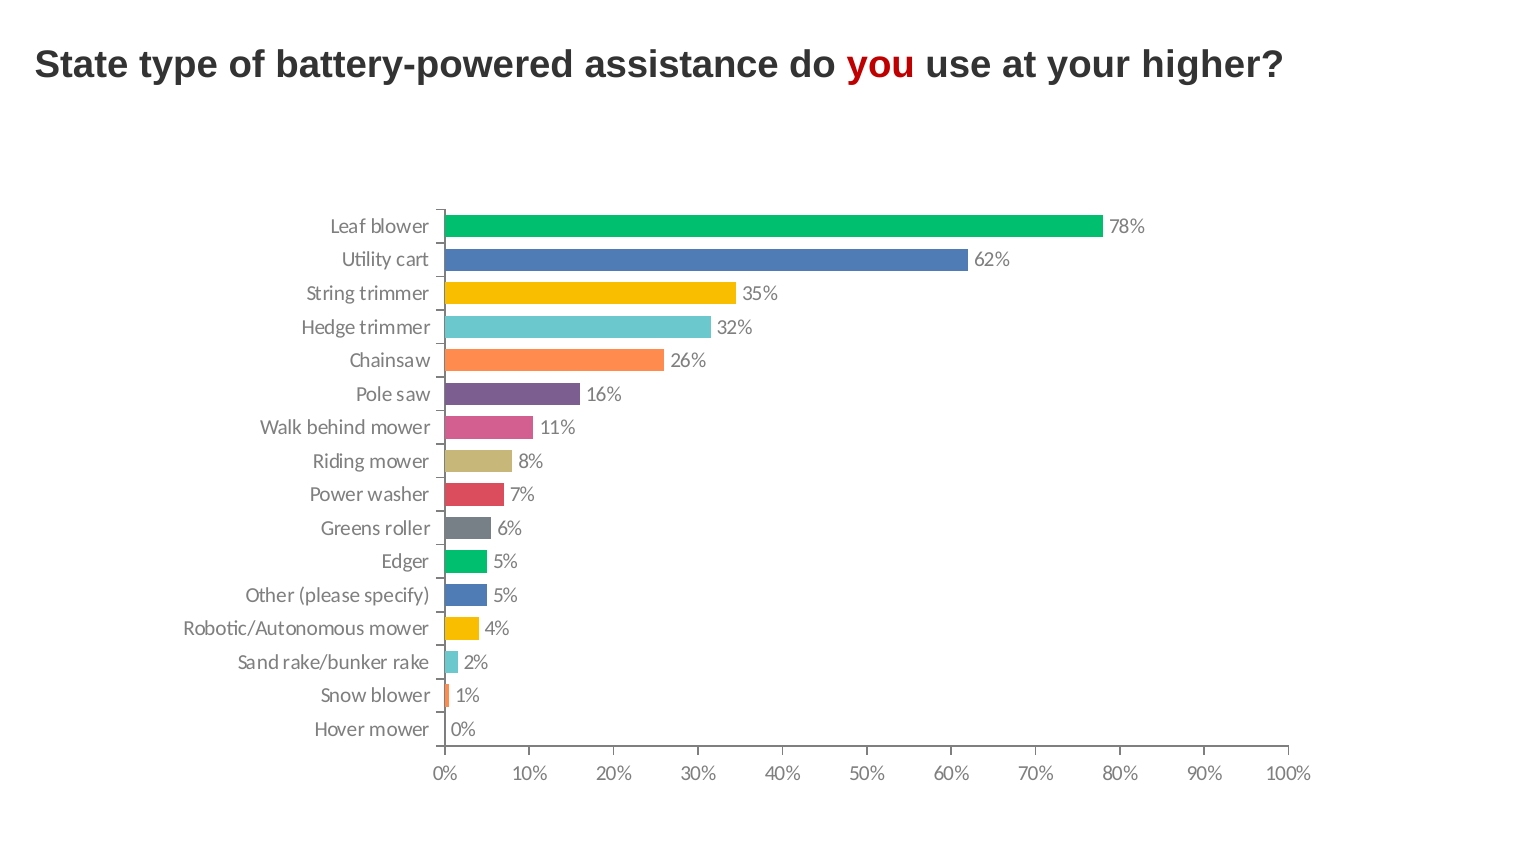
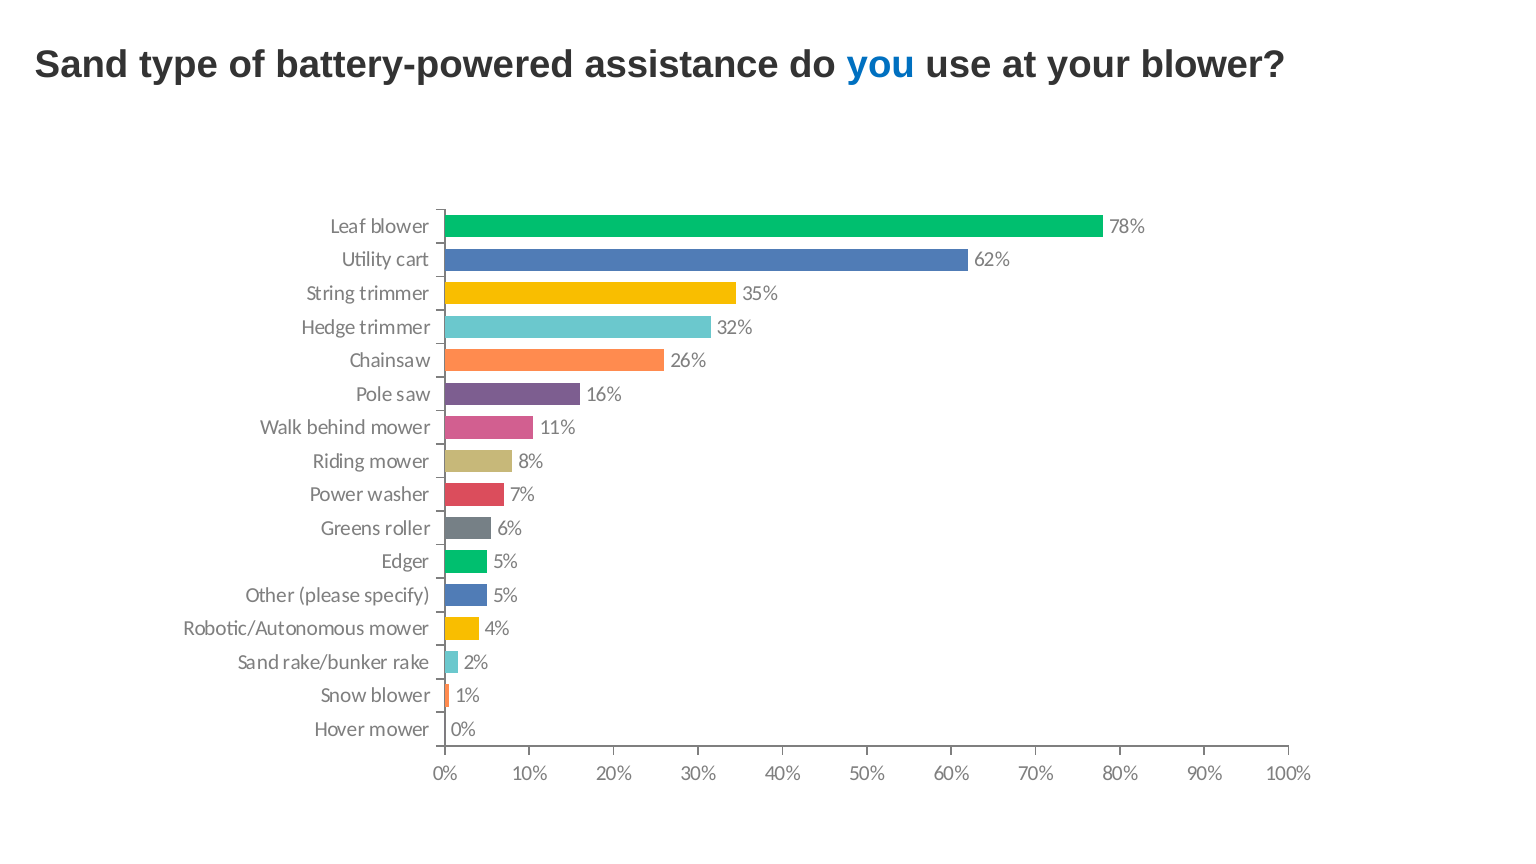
State at (82, 64): State -> Sand
you colour: red -> blue
your higher: higher -> blower
